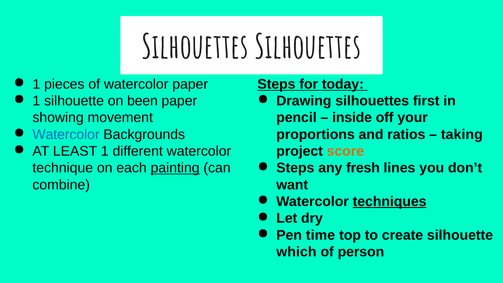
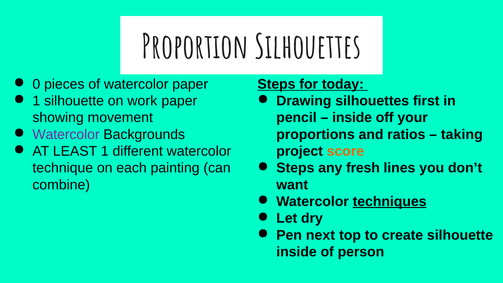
Silhouettes at (195, 48): Silhouettes -> Proportion
1 at (36, 84): 1 -> 0
been: been -> work
Watercolor at (66, 134) colour: blue -> purple
painting underline: present -> none
time: time -> next
which at (296, 252): which -> inside
